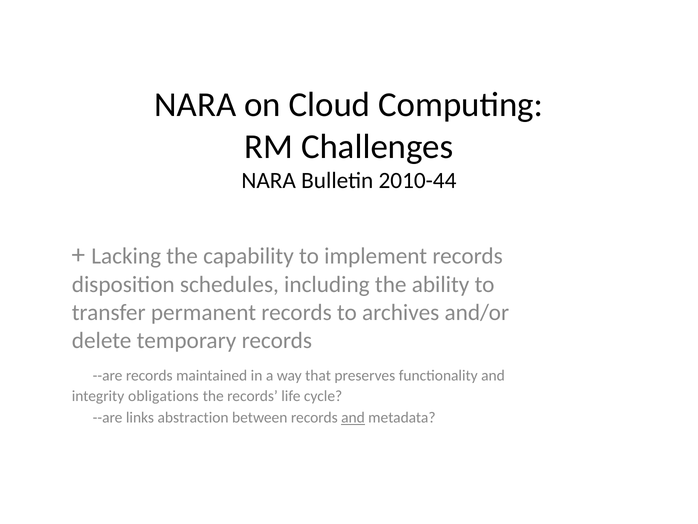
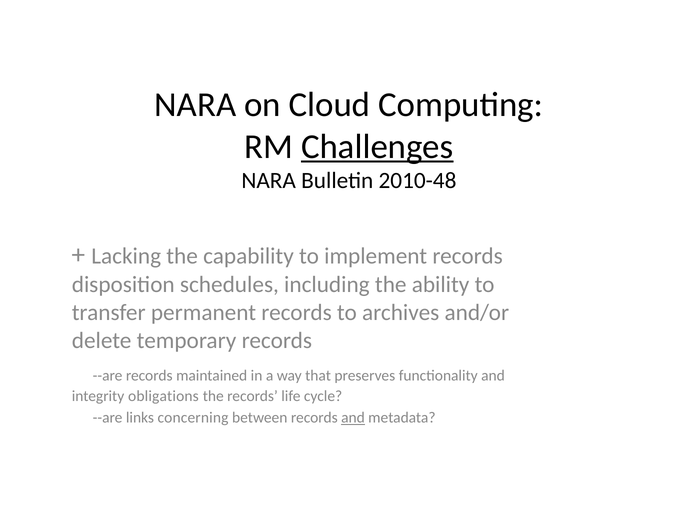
Challenges underline: none -> present
2010-44: 2010-44 -> 2010-48
abstraction: abstraction -> concerning
